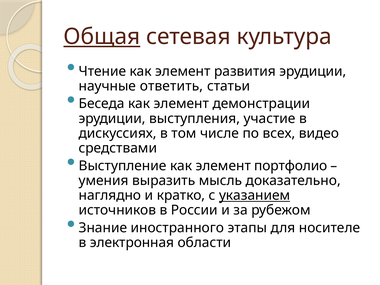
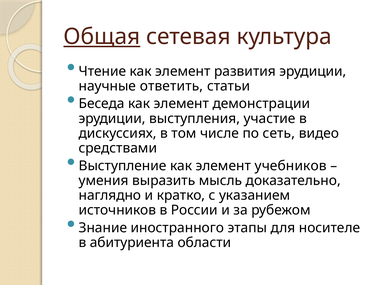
всех: всех -> сеть
портфолио: портфолио -> учебников
указанием underline: present -> none
электронная: электронная -> абитуриента
